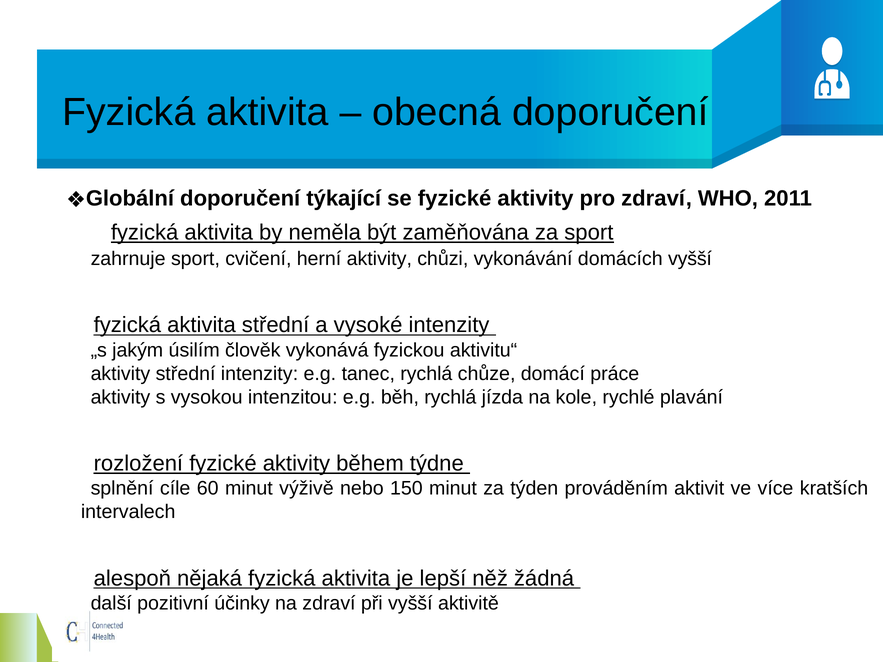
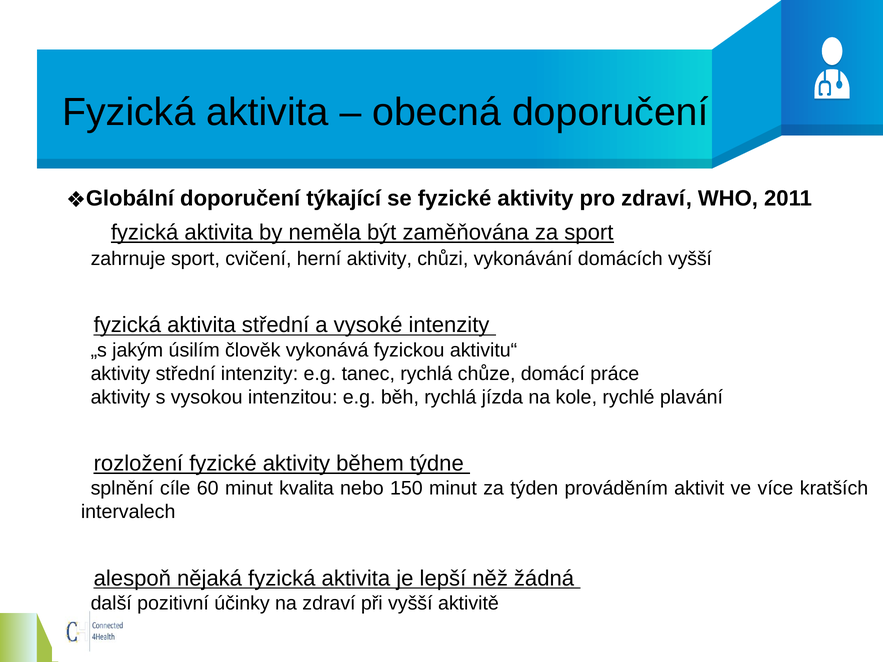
výživě: výživě -> kvalita
